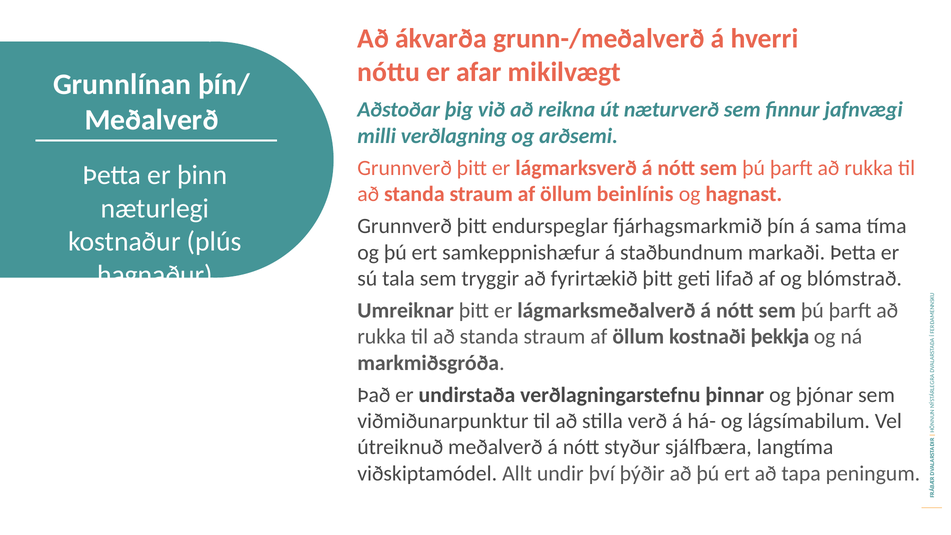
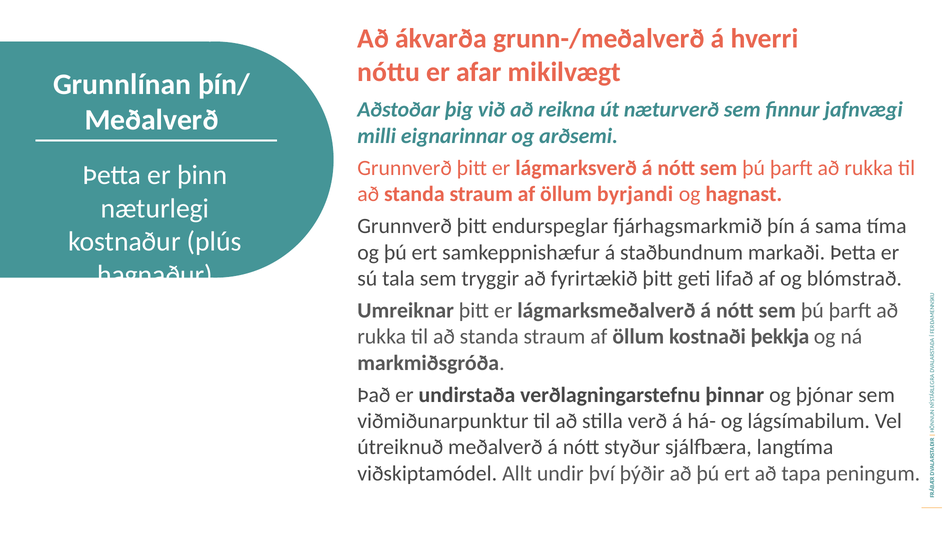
verðlagning: verðlagning -> eignarinnar
beinlínis: beinlínis -> byrjandi
